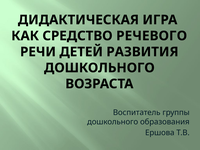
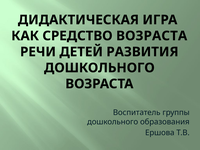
СРЕДСТВО РЕЧЕВОГО: РЕЧЕВОГО -> ВОЗРАСТА
